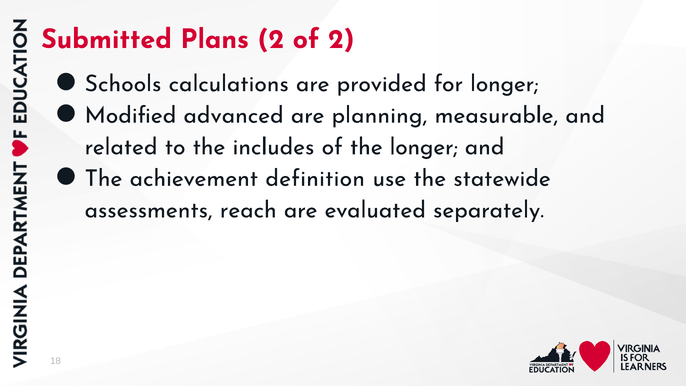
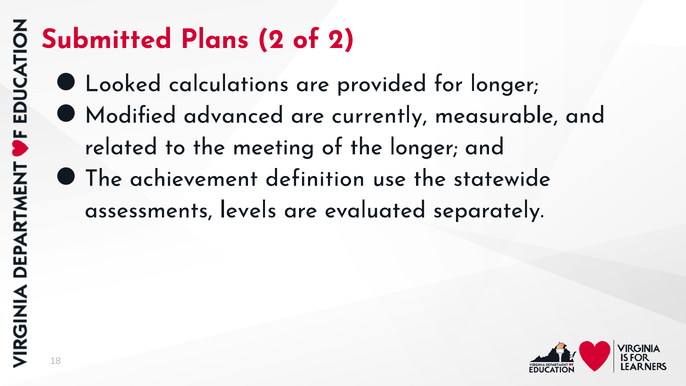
Schools: Schools -> Looked
planning: planning -> currently
includes: includes -> meeting
reach: reach -> levels
